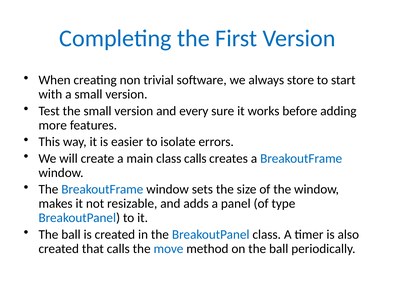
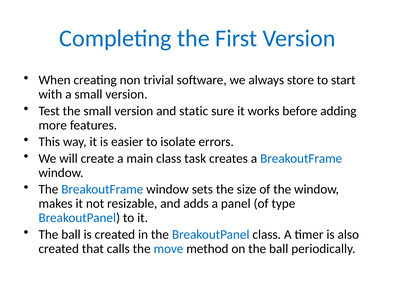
every: every -> static
class calls: calls -> task
